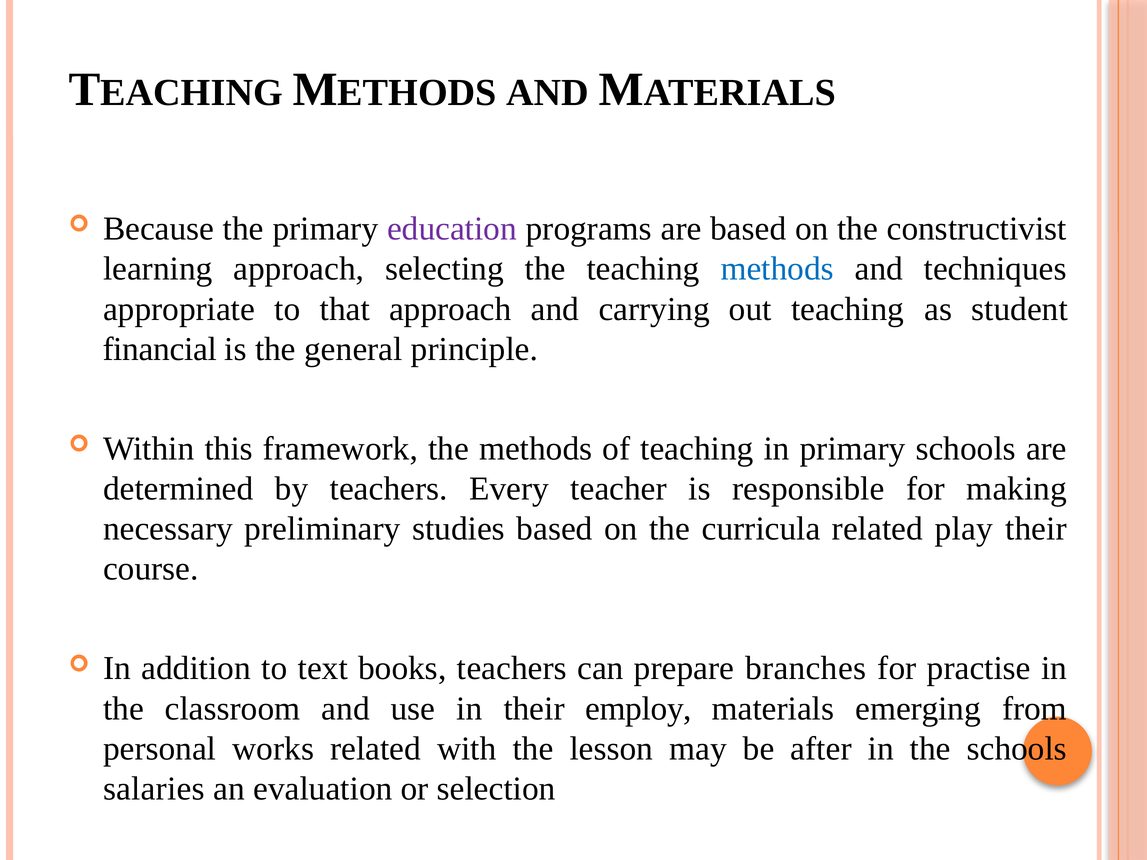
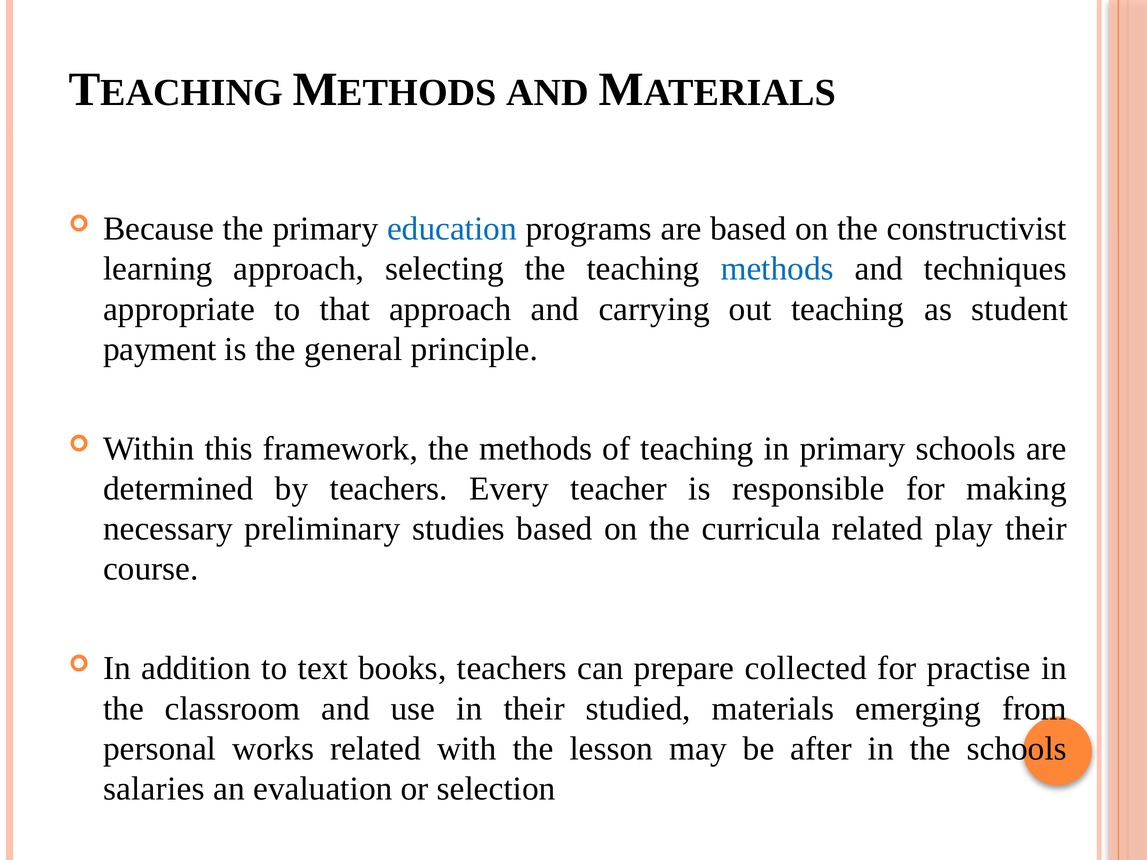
education colour: purple -> blue
financial: financial -> payment
branches: branches -> collected
employ: employ -> studied
